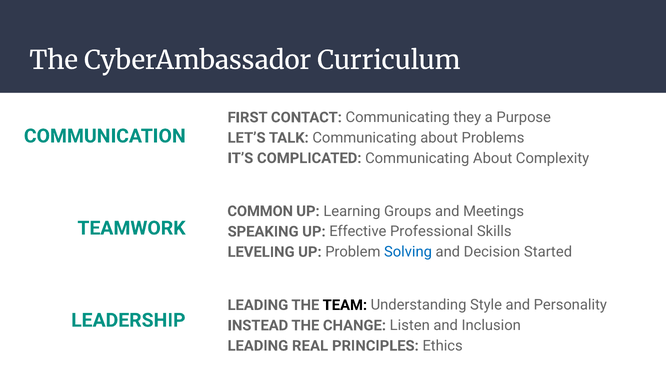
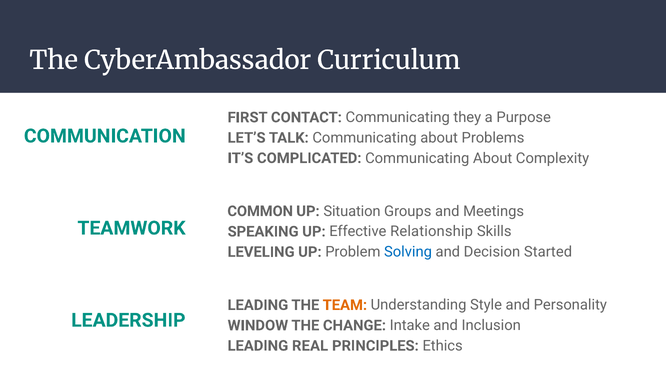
Learning: Learning -> Situation
Professional: Professional -> Relationship
TEAM colour: black -> orange
INSTEAD: INSTEAD -> WINDOW
Listen: Listen -> Intake
